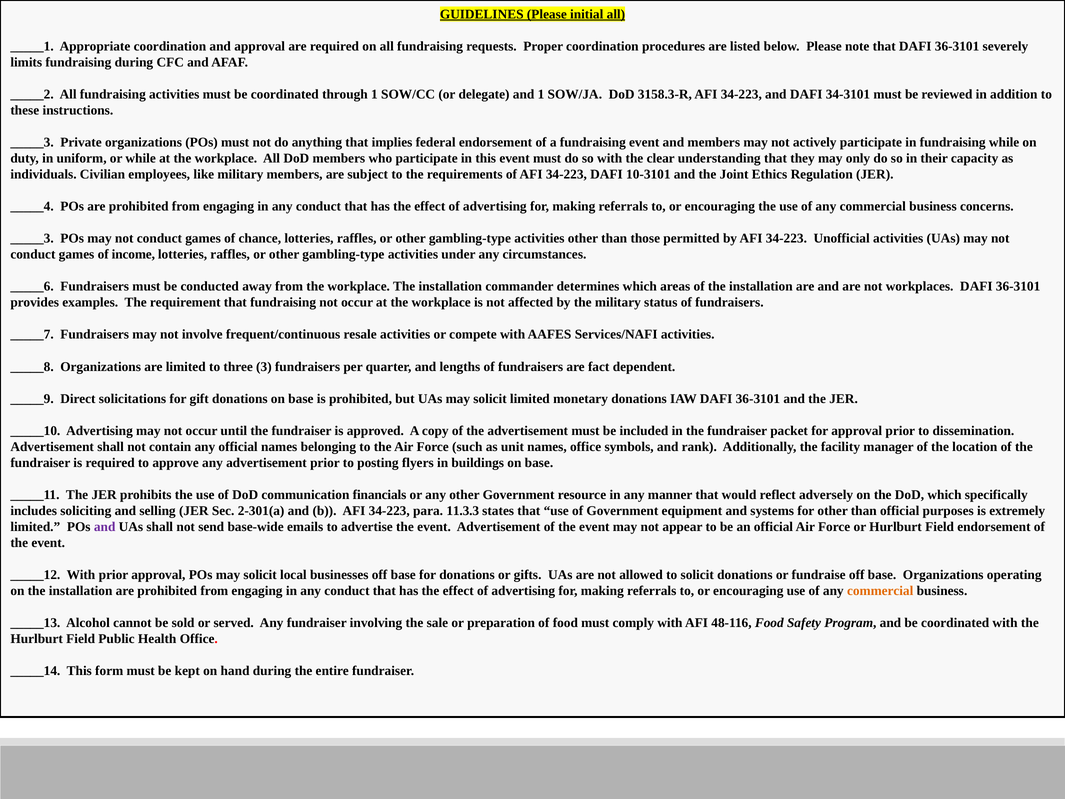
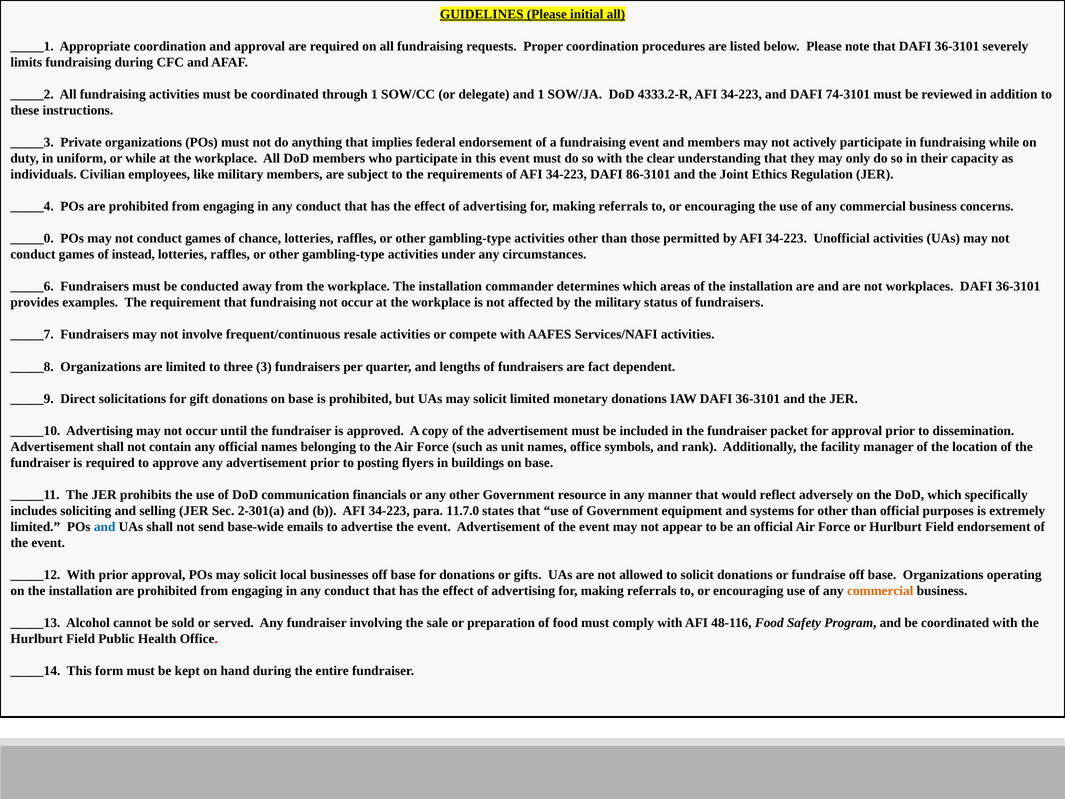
3158.3-R: 3158.3-R -> 4333.2-R
34-3101: 34-3101 -> 74-3101
10-3101: 10-3101 -> 86-3101
_____3 at (32, 238): _____3 -> _____0
income: income -> instead
11.3.3: 11.3.3 -> 11.7.0
and at (105, 527) colour: purple -> blue
